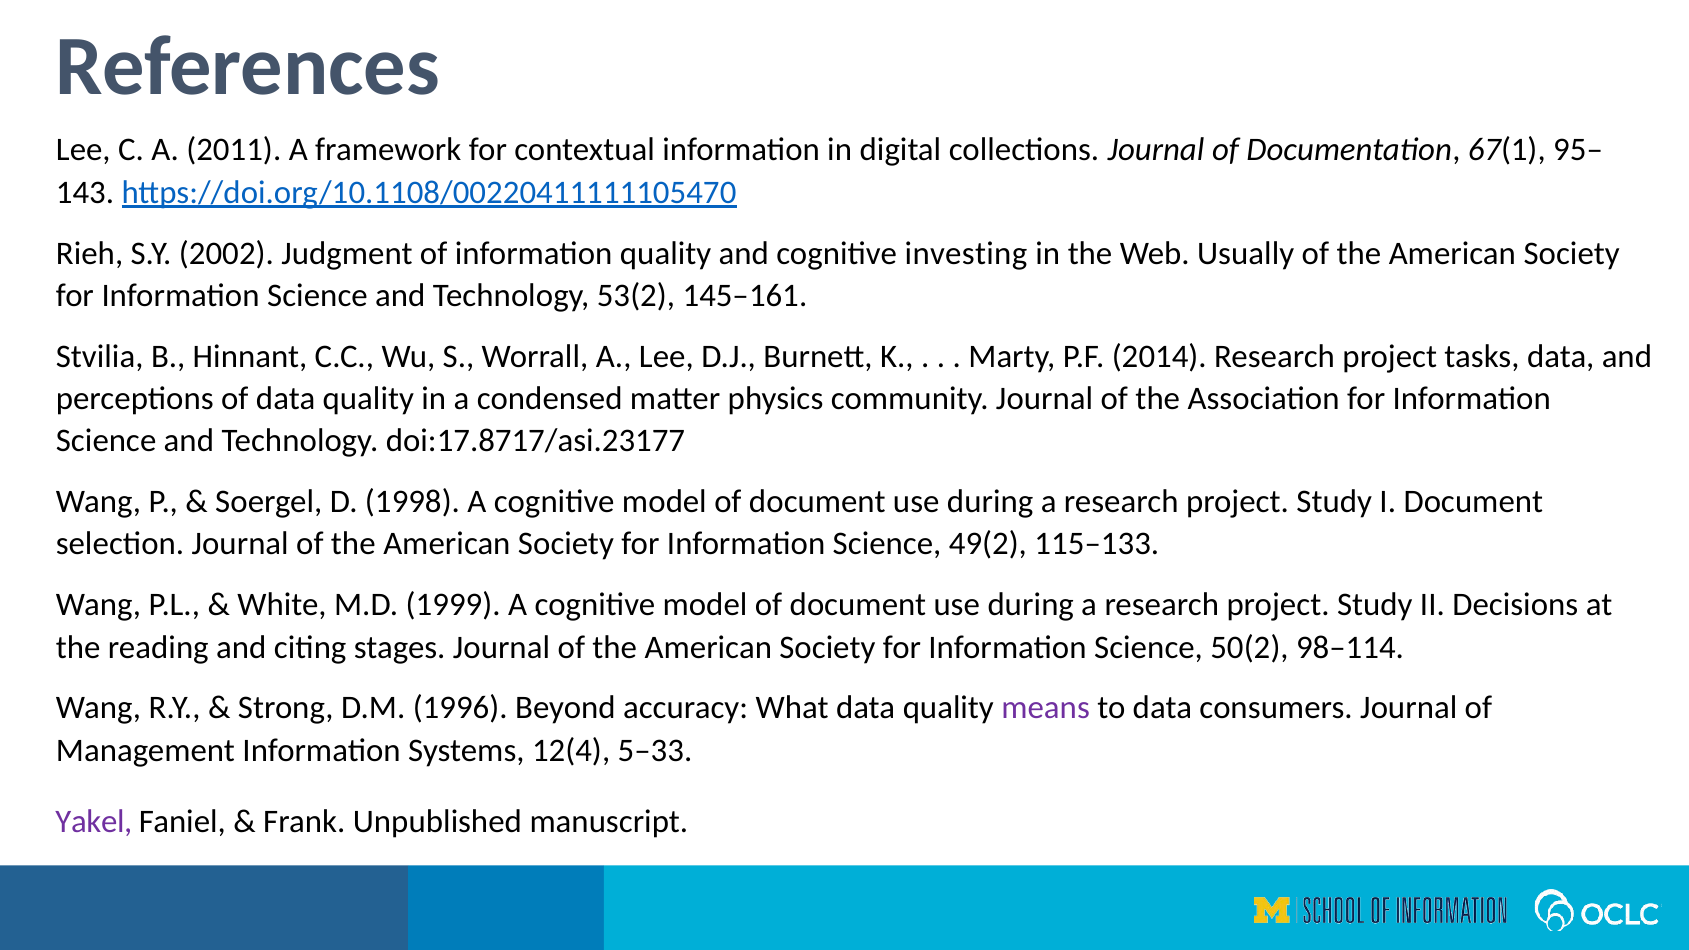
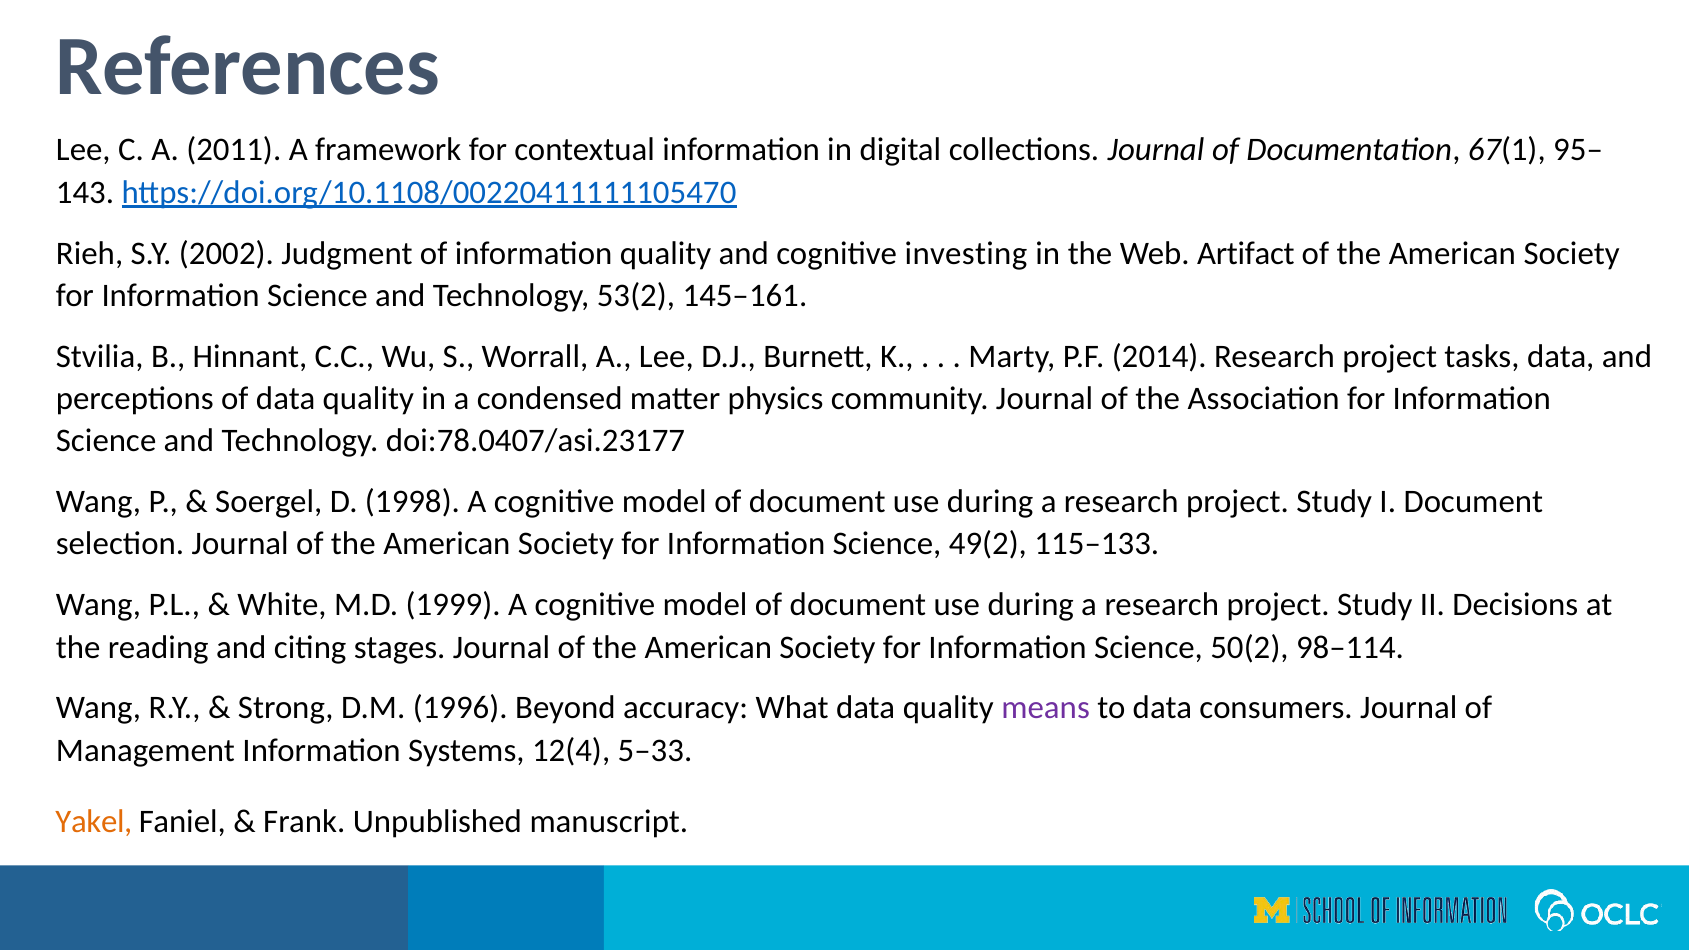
Usually: Usually -> Artifact
doi:17.8717/asi.23177: doi:17.8717/asi.23177 -> doi:78.0407/asi.23177
Yakel colour: purple -> orange
